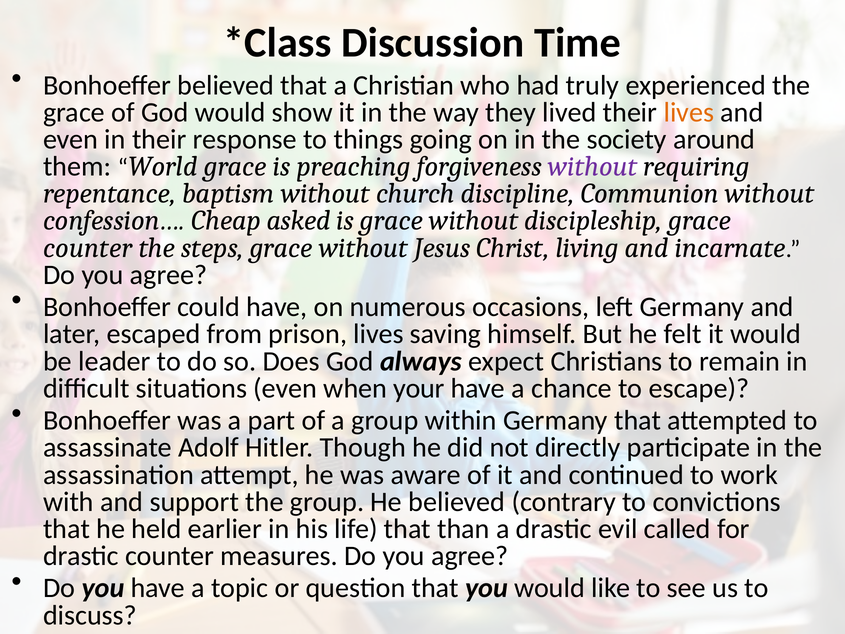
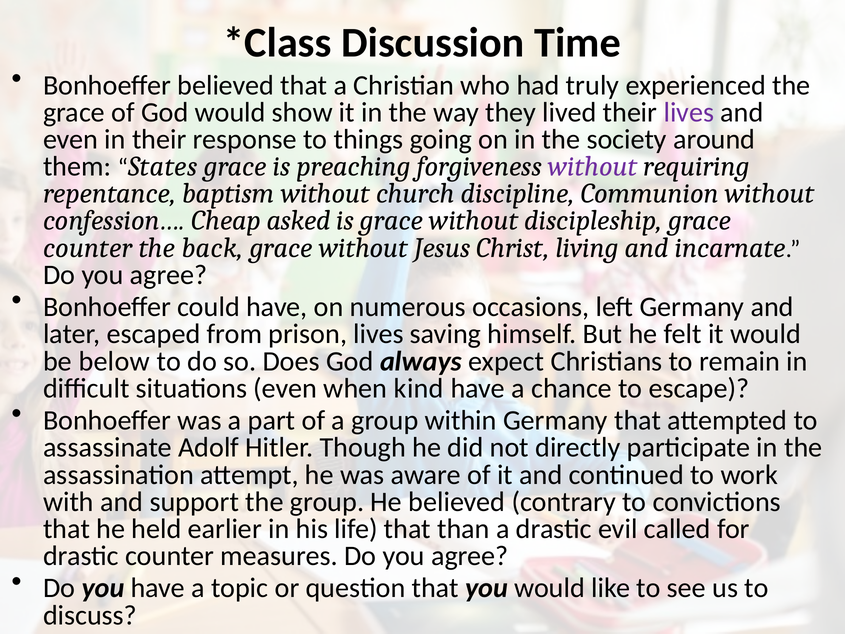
lives at (689, 112) colour: orange -> purple
World: World -> States
steps: steps -> back
leader: leader -> below
your: your -> kind
